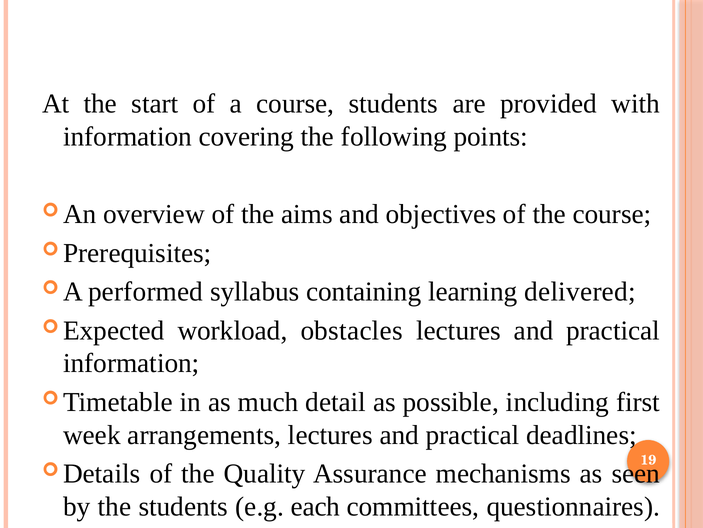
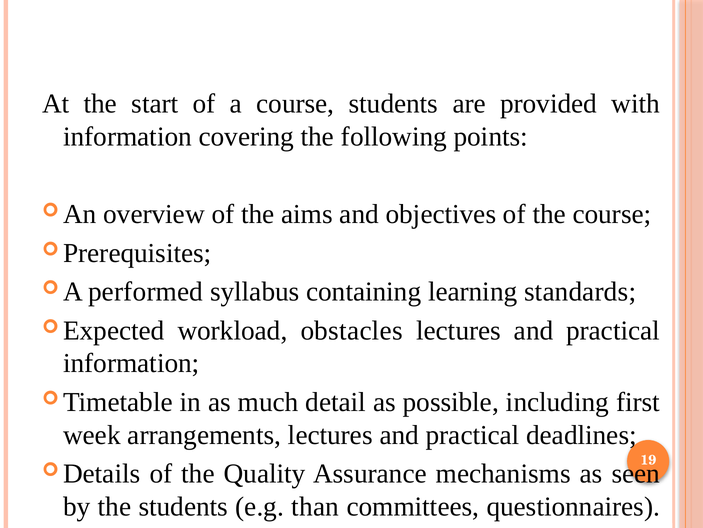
delivered: delivered -> standards
each: each -> than
